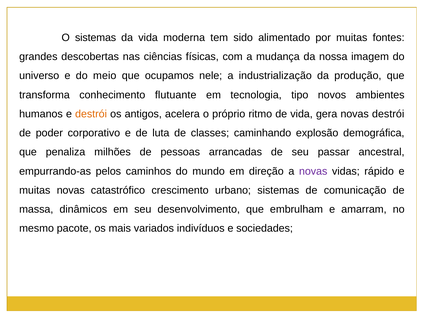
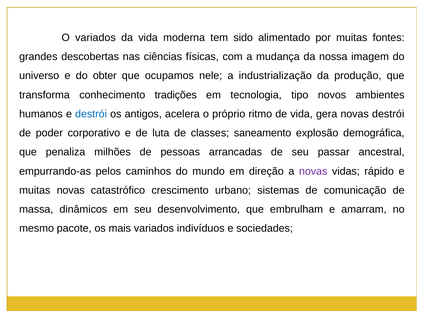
O sistemas: sistemas -> variados
meio: meio -> obter
flutuante: flutuante -> tradições
destrói at (91, 114) colour: orange -> blue
caminhando: caminhando -> saneamento
